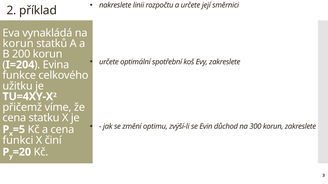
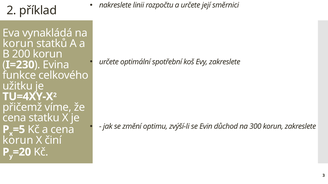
I=204: I=204 -> I=230
funkci at (18, 141): funkci -> korun
